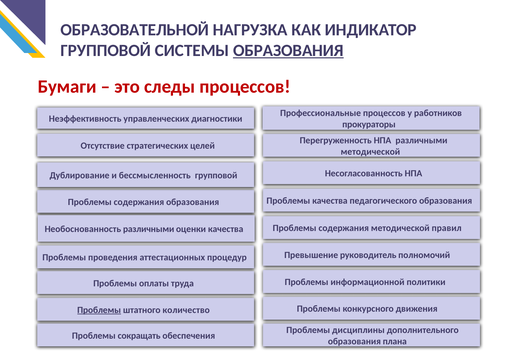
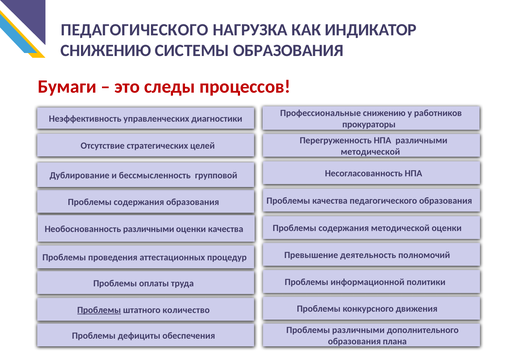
ОБРАЗОВАТЕЛЬНОЙ at (135, 30): ОБРАЗОВАТЕЛЬНОЙ -> ПЕДАГОГИЧЕСКОГО
ГРУППОВОЙ at (106, 50): ГРУППОВОЙ -> СНИЖЕНИЮ
ОБРАЗОВАНИЯ at (288, 50) underline: present -> none
Профессиональные процессов: процессов -> снижению
методической правил: правил -> оценки
руководитель: руководитель -> деятельность
Проблемы дисциплины: дисциплины -> различными
сокращать: сокращать -> дефициты
